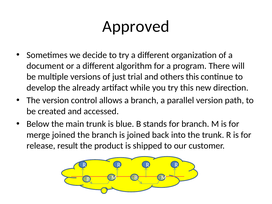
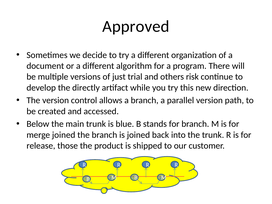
others this: this -> risk
already: already -> directly
result: result -> those
